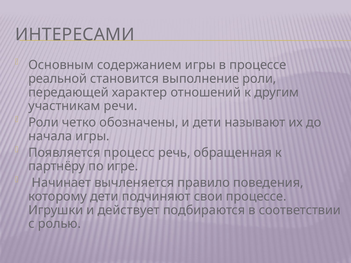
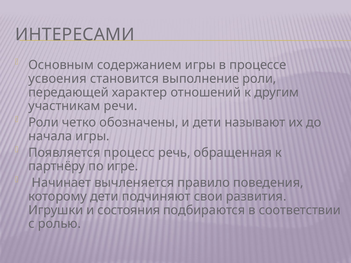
реальной: реальной -> усвоения
свои процессе: процессе -> развития
действует: действует -> состояния
